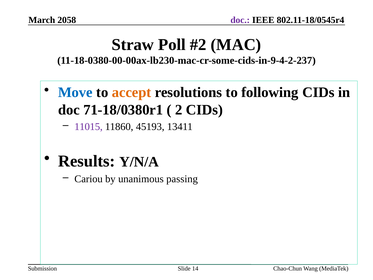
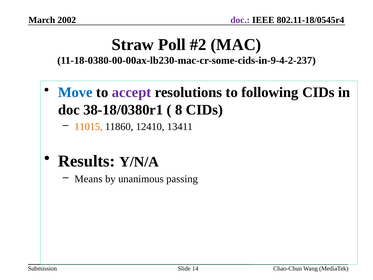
2058: 2058 -> 2002
accept colour: orange -> purple
71-18/0380r1: 71-18/0380r1 -> 38-18/0380r1
2: 2 -> 8
11015 colour: purple -> orange
45193: 45193 -> 12410
Cariou: Cariou -> Means
